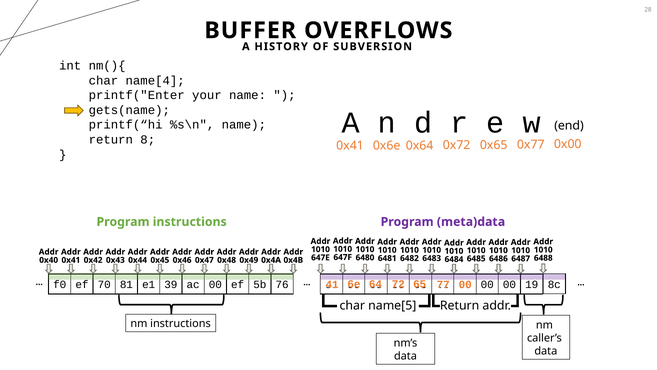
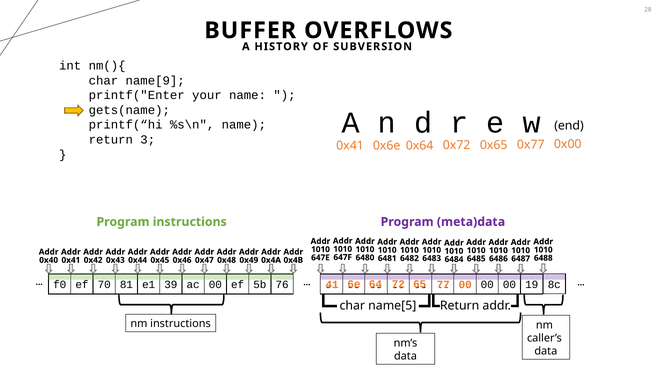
name[4: name[4 -> name[9
8: 8 -> 3
